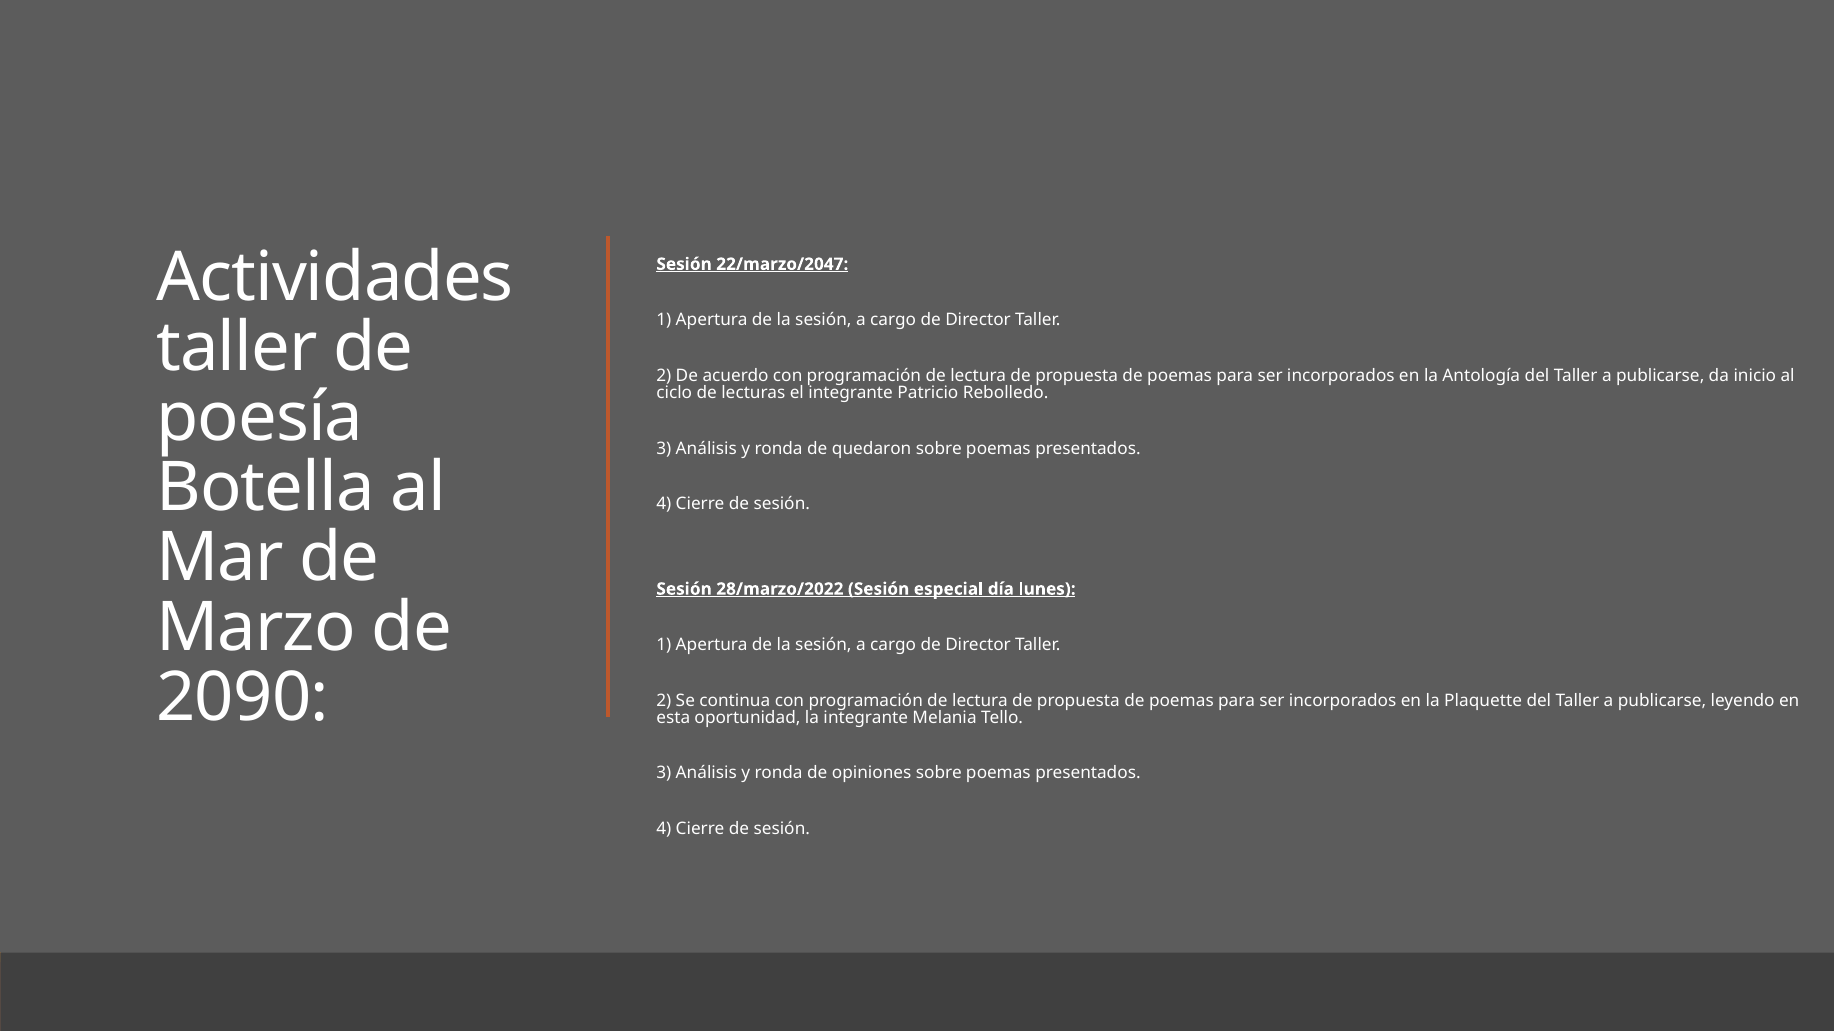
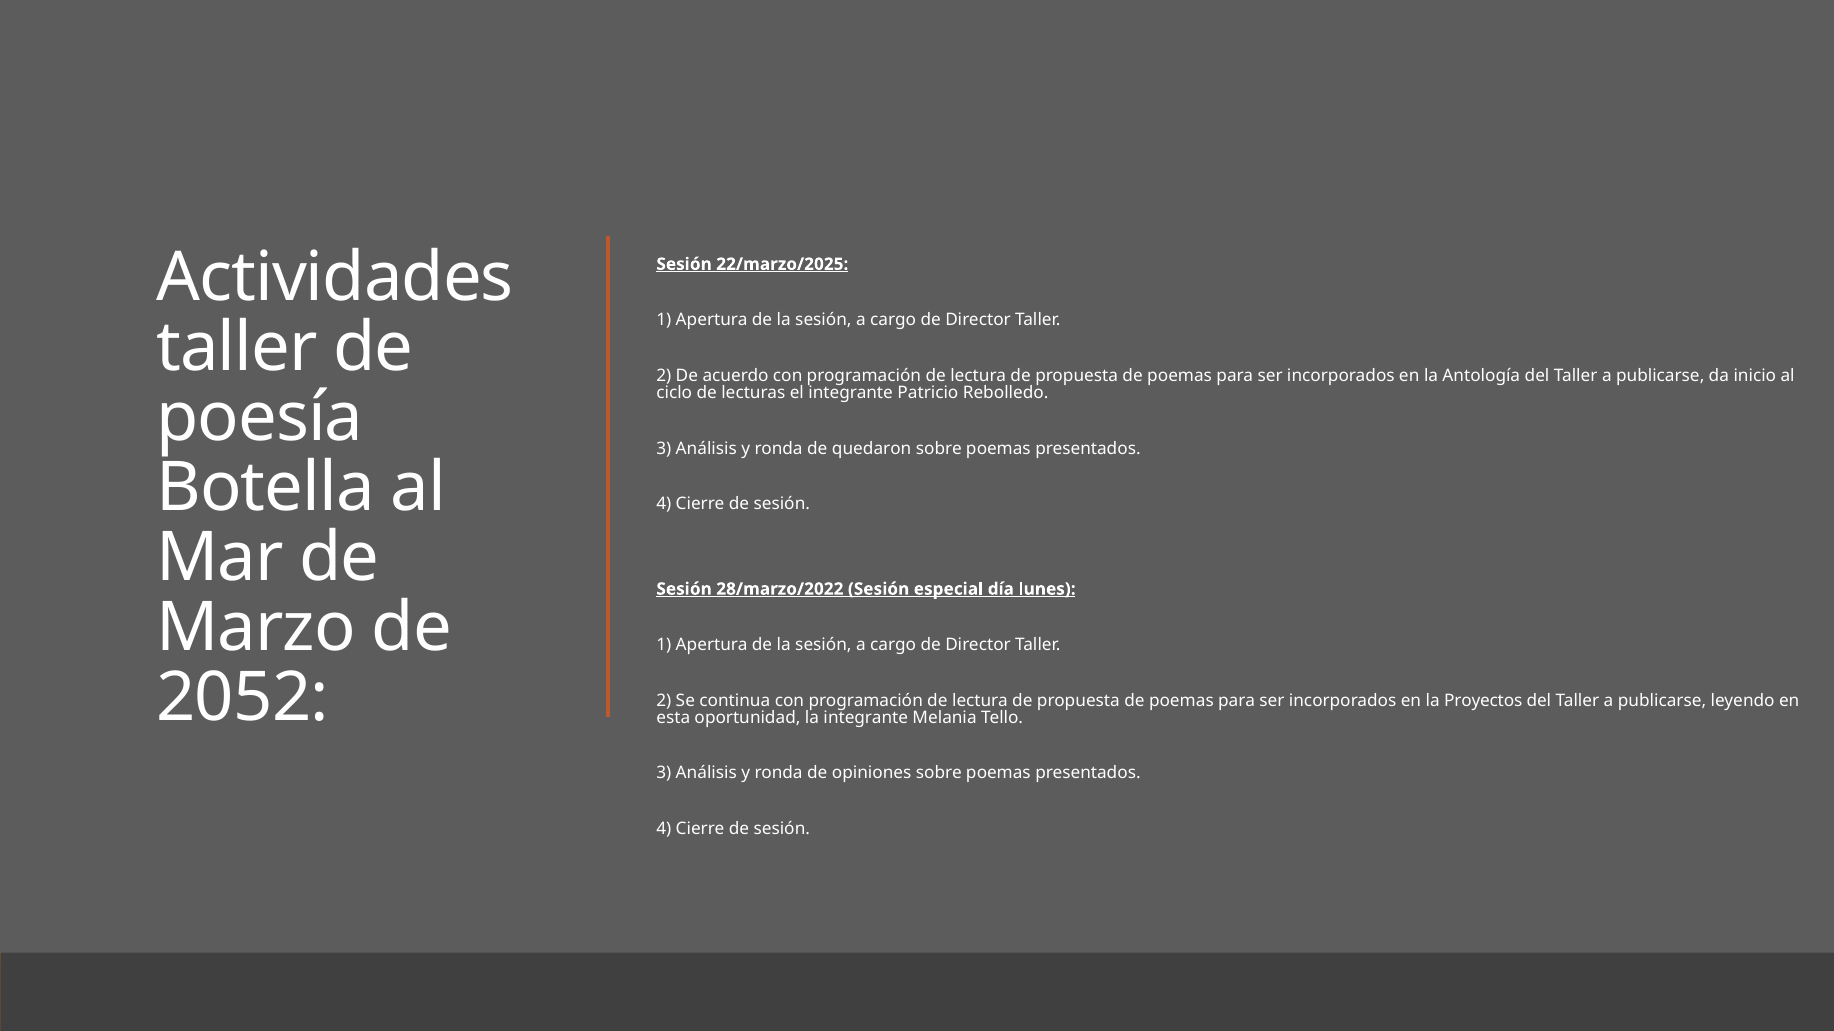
22/marzo/2047: 22/marzo/2047 -> 22/marzo/2025
2090: 2090 -> 2052
Plaquette: Plaquette -> Proyectos
